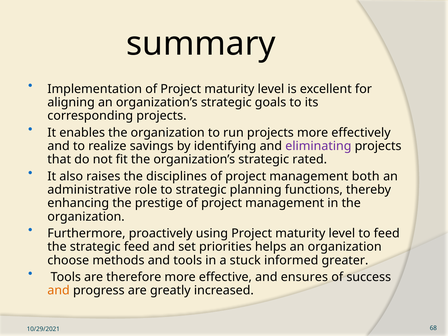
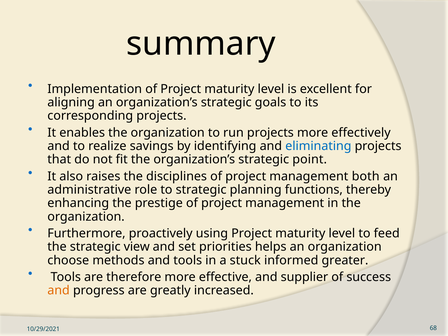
eliminating colour: purple -> blue
rated: rated -> point
strategic feed: feed -> view
ensures: ensures -> supplier
